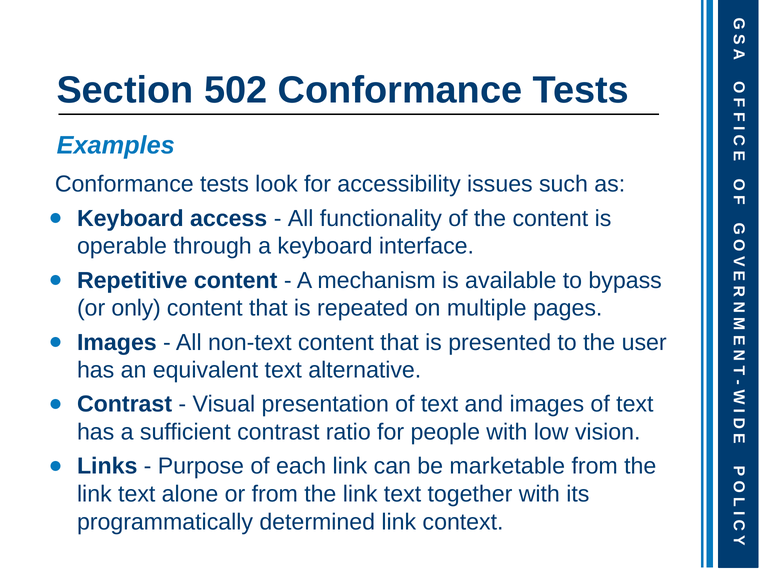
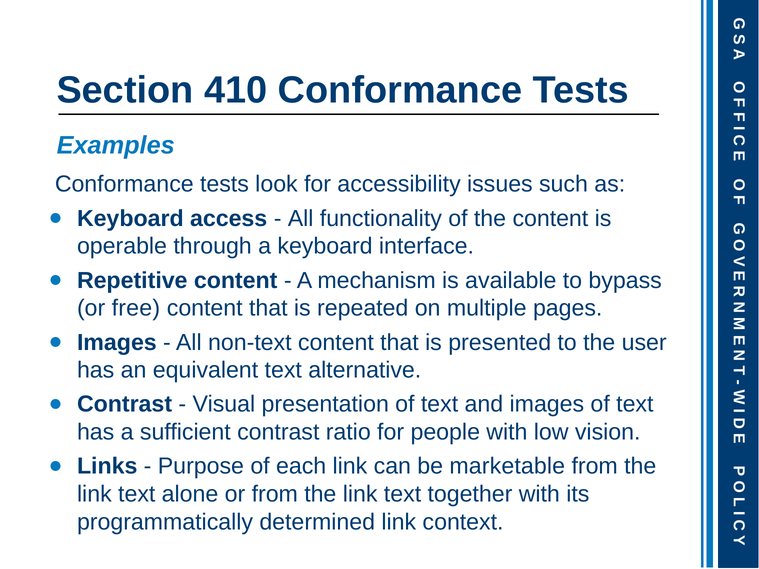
502: 502 -> 410
only: only -> free
